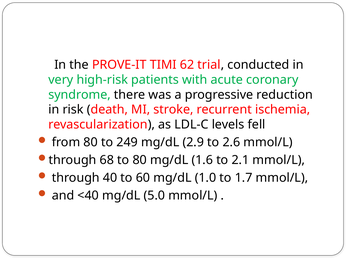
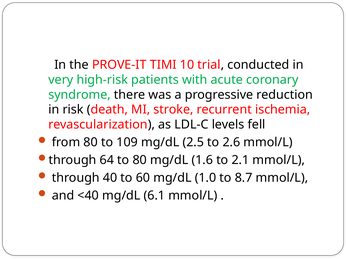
62: 62 -> 10
249: 249 -> 109
2.9: 2.9 -> 2.5
68: 68 -> 64
1.7: 1.7 -> 8.7
5.0: 5.0 -> 6.1
